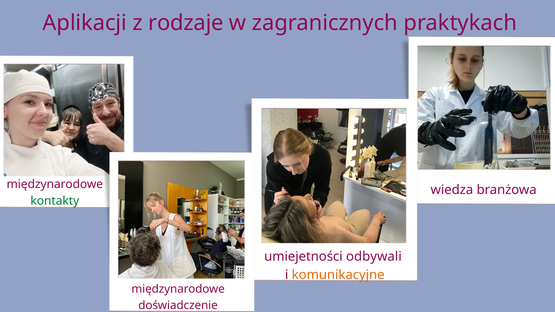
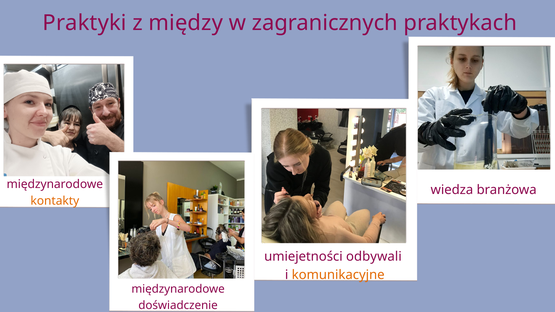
Aplikacji: Aplikacji -> Praktyki
rodzaje: rodzaje -> między
kontakty colour: green -> orange
